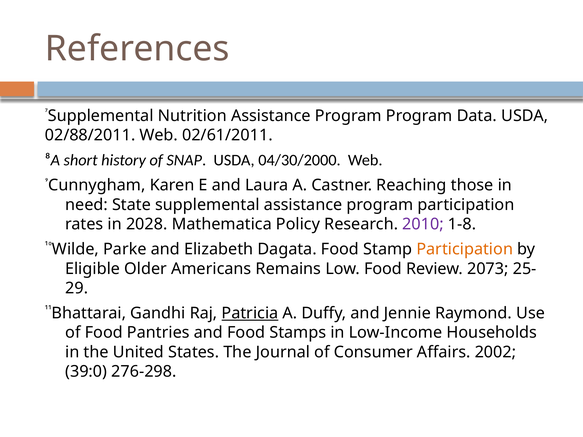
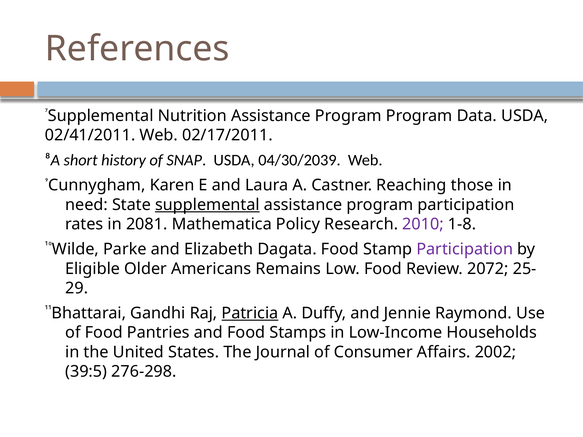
02/88/2011: 02/88/2011 -> 02/41/2011
02/61/2011: 02/61/2011 -> 02/17/2011
04/30/2000: 04/30/2000 -> 04/30/2039
supplemental at (207, 205) underline: none -> present
2028: 2028 -> 2081
Participation at (465, 249) colour: orange -> purple
2073: 2073 -> 2072
39:0: 39:0 -> 39:5
